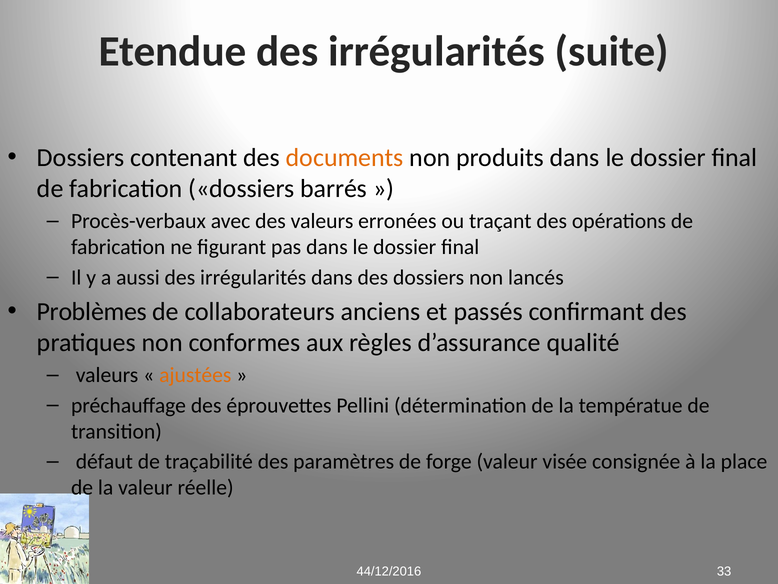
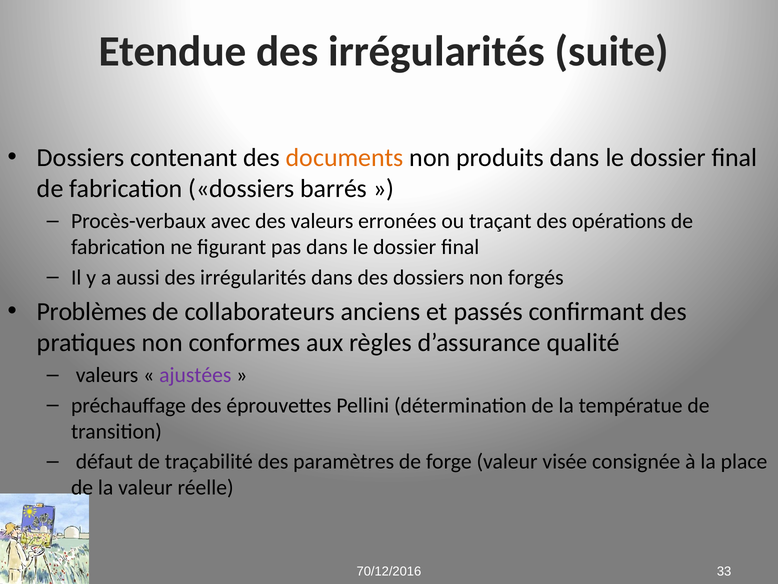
lancés: lancés -> forgés
ajustées colour: orange -> purple
44/12/2016: 44/12/2016 -> 70/12/2016
